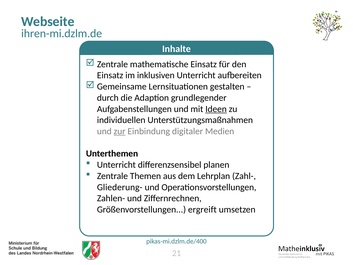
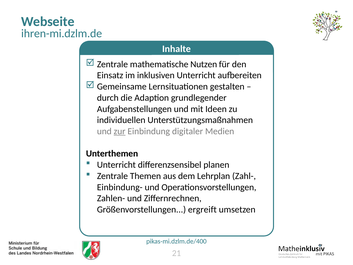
mathematische Einsatz: Einsatz -> Nutzen
Ideen underline: present -> none
Gliederung-: Gliederung- -> Einbindung-
